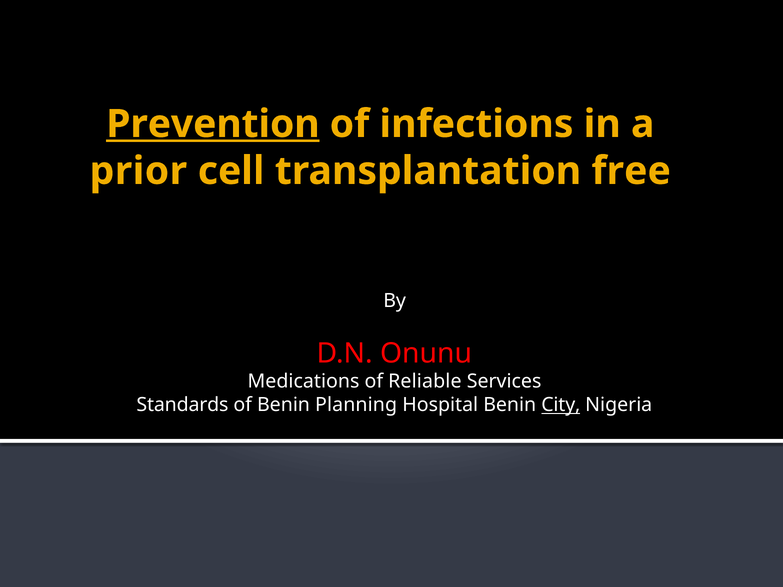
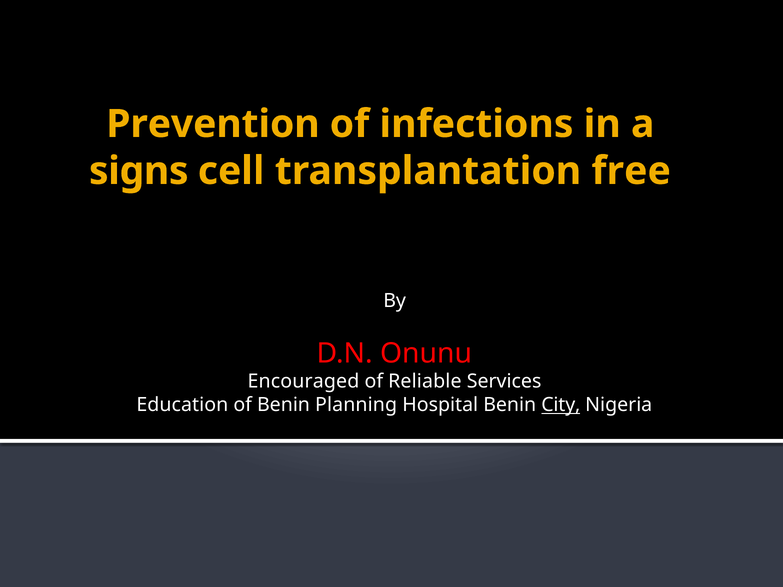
Prevention underline: present -> none
prior: prior -> signs
Medications: Medications -> Encouraged
Standards: Standards -> Education
